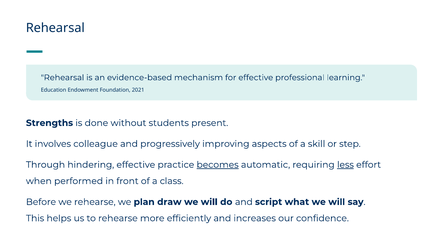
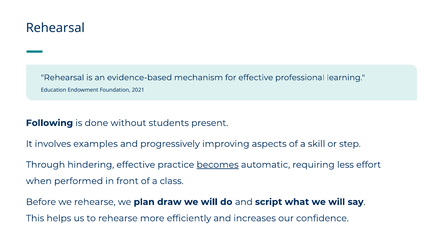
Strengths: Strengths -> Following
colleague: colleague -> examples
less underline: present -> none
